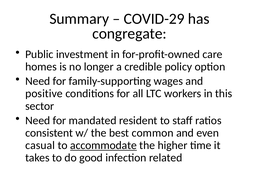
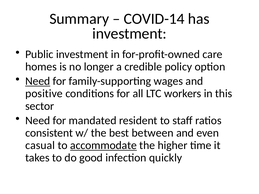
COVID-29: COVID-29 -> COVID-14
congregate at (130, 34): congregate -> investment
Need at (38, 81) underline: none -> present
common: common -> between
related: related -> quickly
